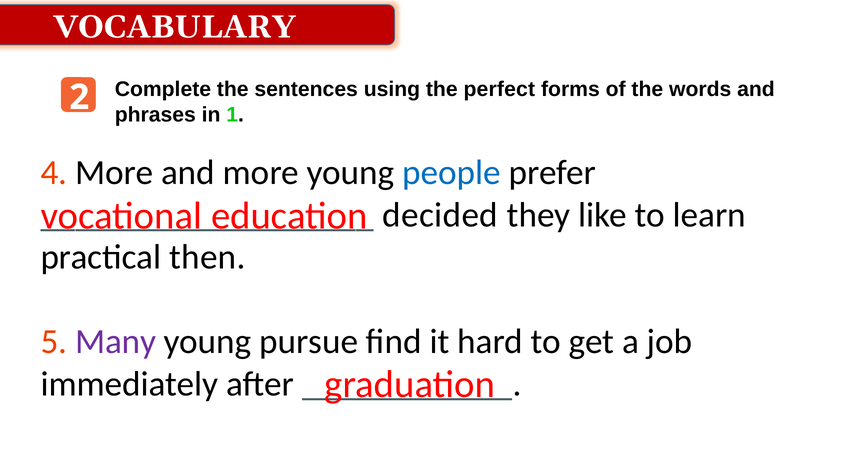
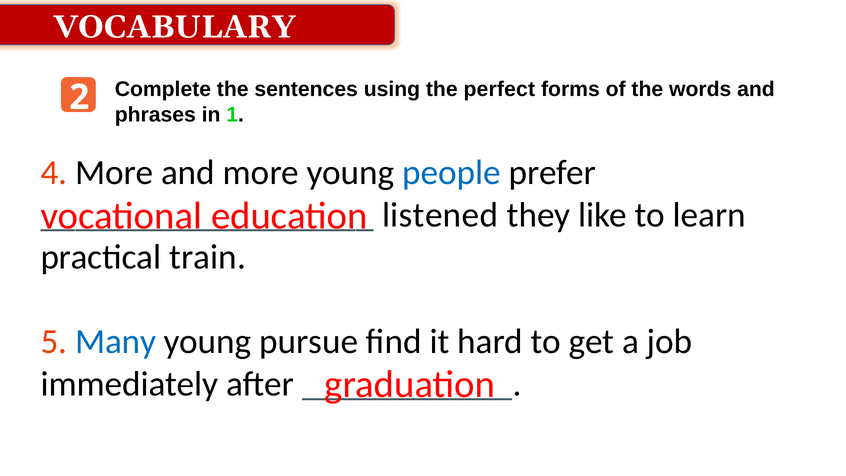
decided: decided -> listened
then: then -> train
Many colour: purple -> blue
